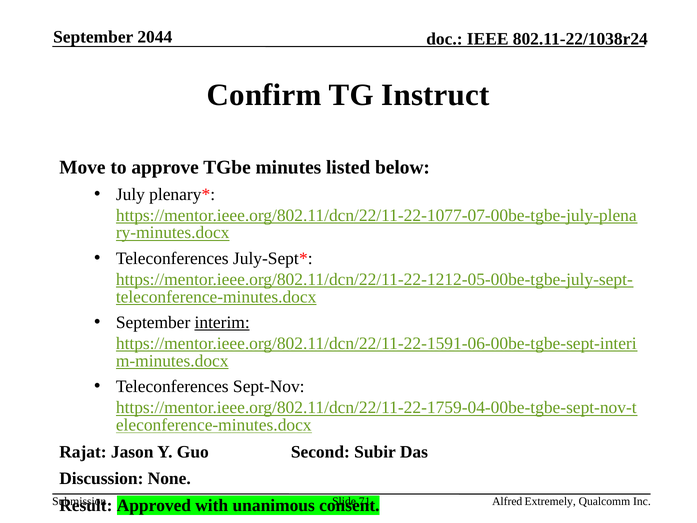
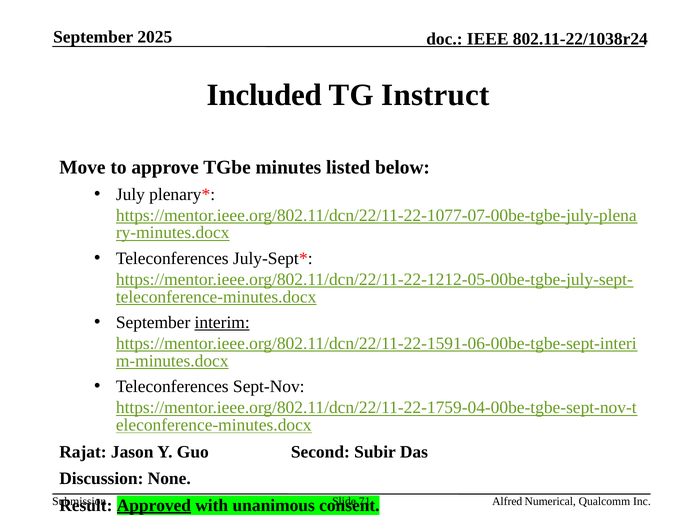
2044: 2044 -> 2025
Confirm: Confirm -> Included
Extremely: Extremely -> Numerical
Approved underline: none -> present
